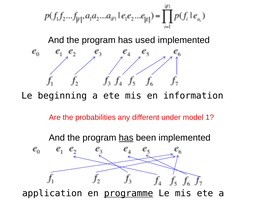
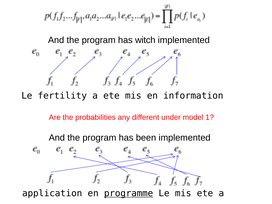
used: used -> witch
beginning: beginning -> fertility
has at (126, 138) underline: present -> none
